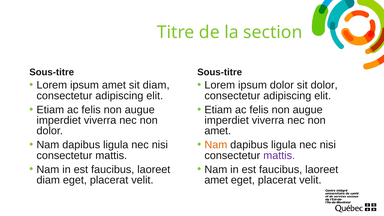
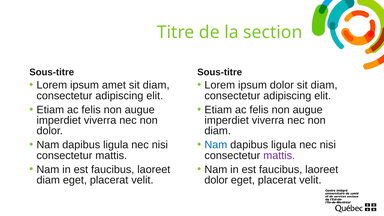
dolor sit dolor: dolor -> diam
amet at (218, 131): amet -> diam
Nam at (216, 145) colour: orange -> blue
amet at (216, 180): amet -> dolor
